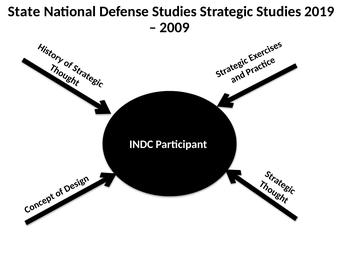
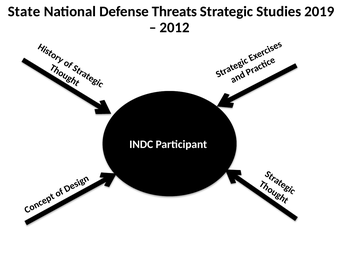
Defense Studies: Studies -> Threats
2009: 2009 -> 2012
